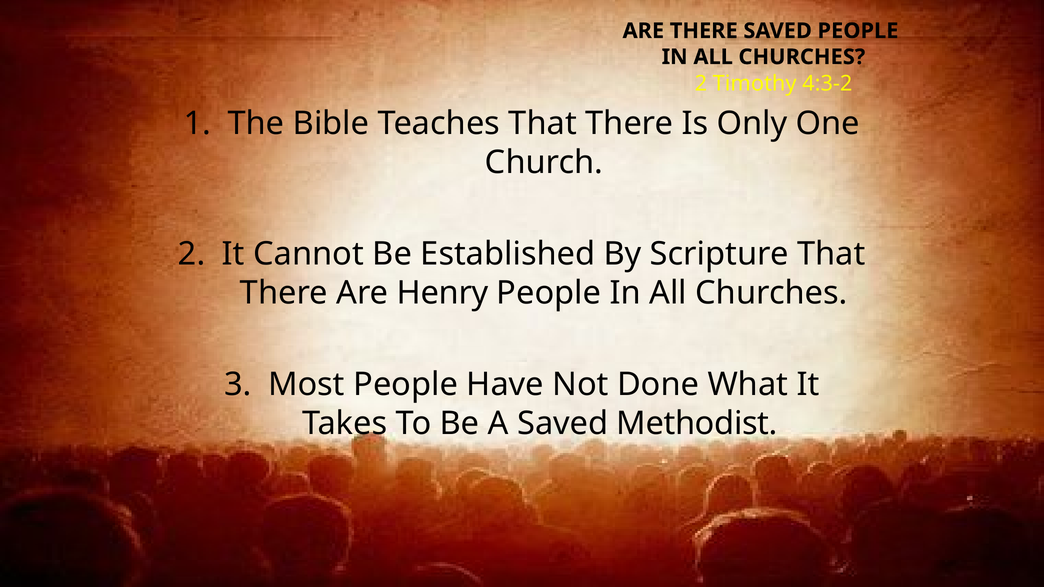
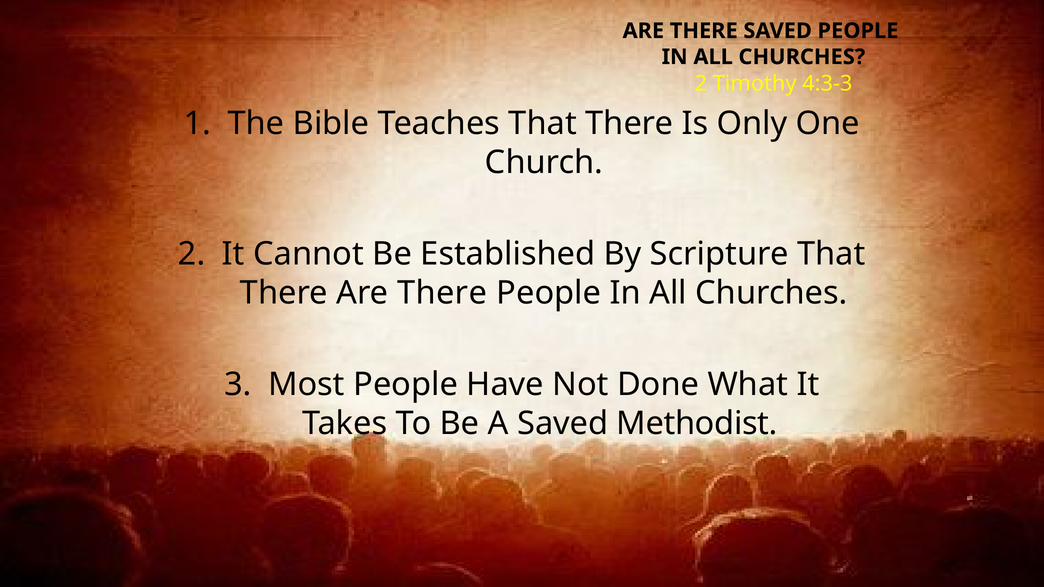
4:3-2: 4:3-2 -> 4:3-3
There Are Henry: Henry -> There
